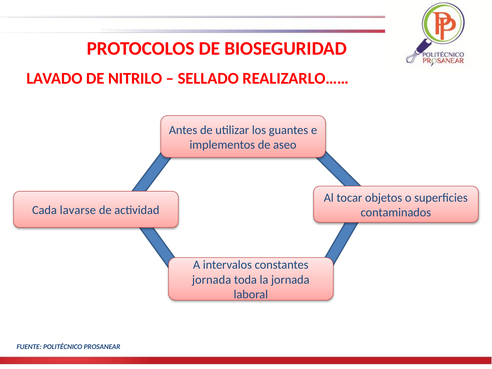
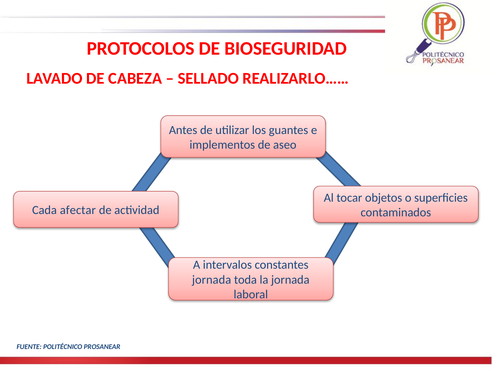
NITRILO: NITRILO -> CABEZA
lavarse: lavarse -> afectar
